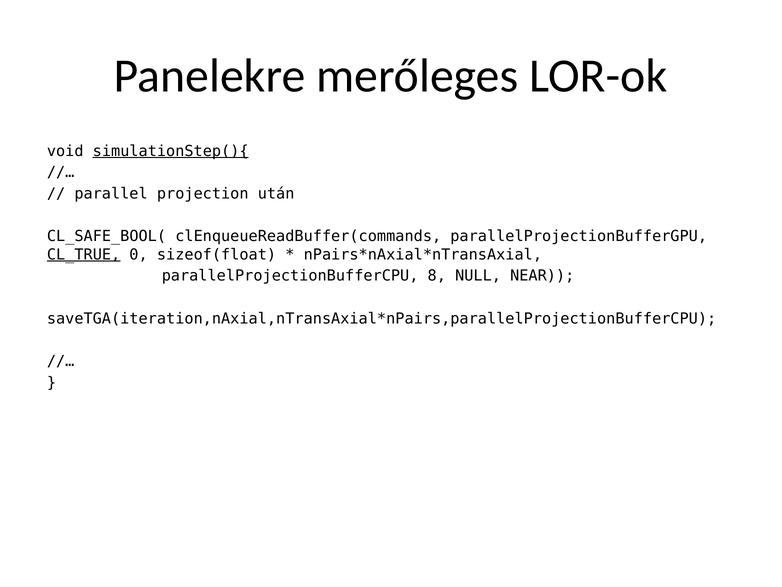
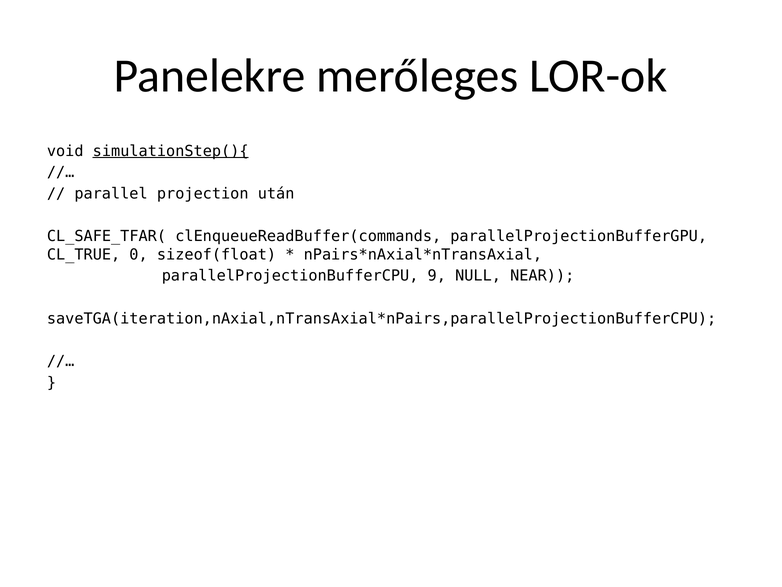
CL_SAFE_BOOL(: CL_SAFE_BOOL( -> CL_SAFE_TFAR(
CL_TRUE underline: present -> none
8: 8 -> 9
